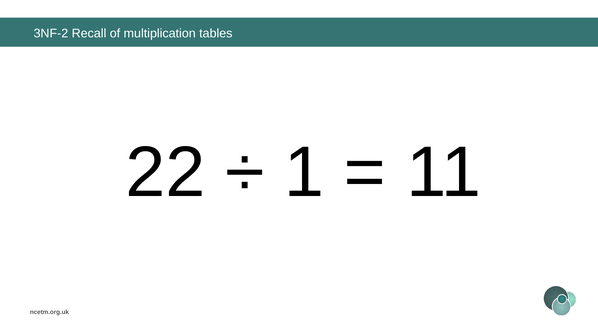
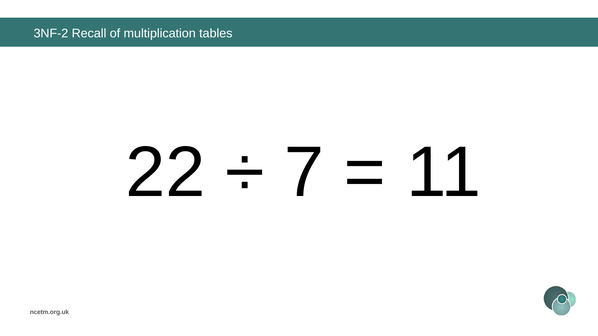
1: 1 -> 7
